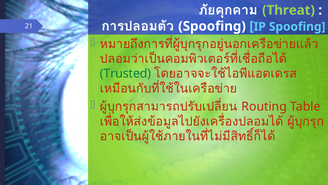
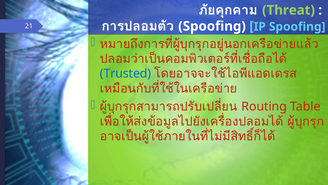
Trusted colour: green -> blue
